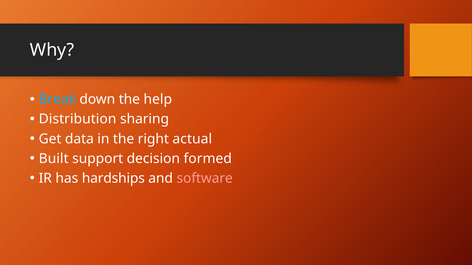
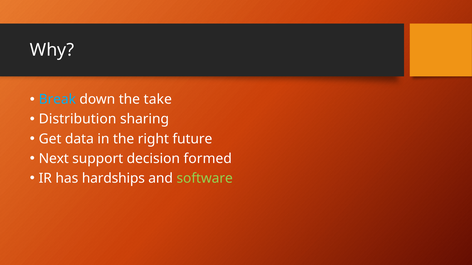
help: help -> take
actual: actual -> future
Built: Built -> Next
software colour: pink -> light green
